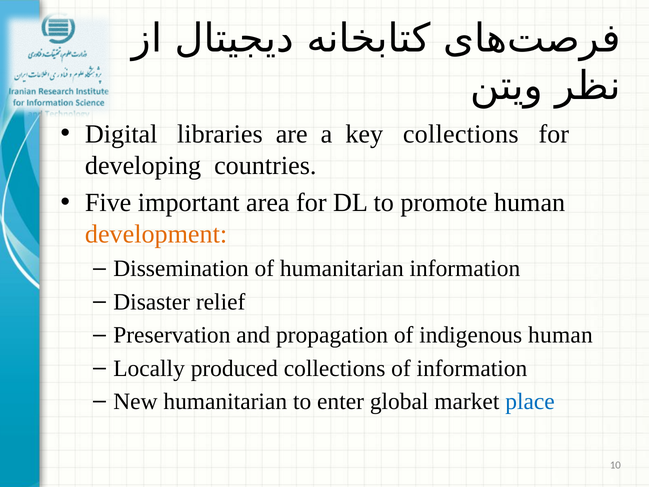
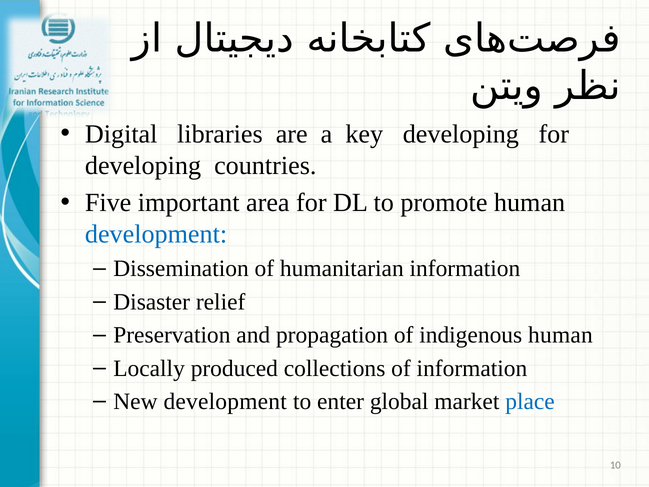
key collections: collections -> developing
development at (156, 234) colour: orange -> blue
New humanitarian: humanitarian -> development
